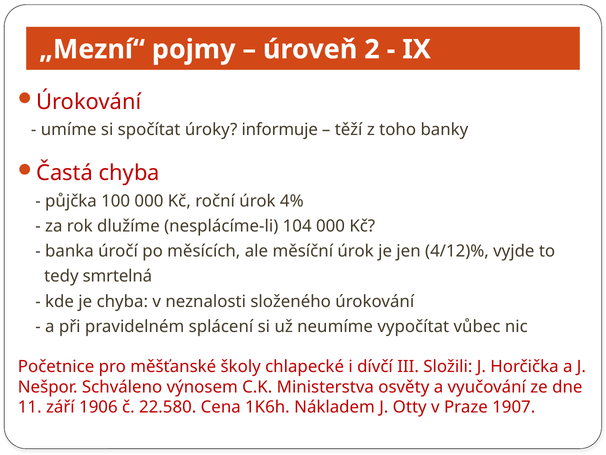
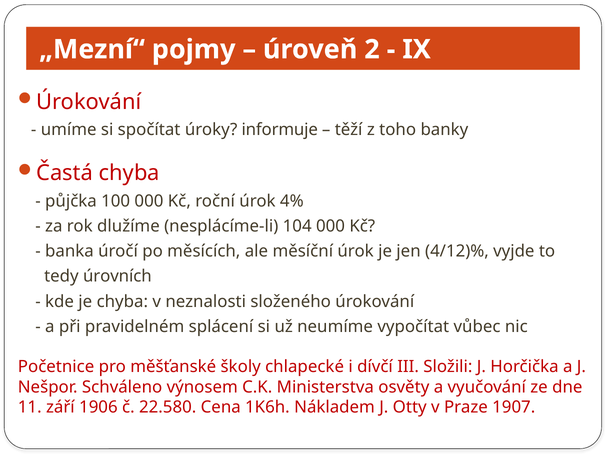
smrtelná: smrtelná -> úrovních
